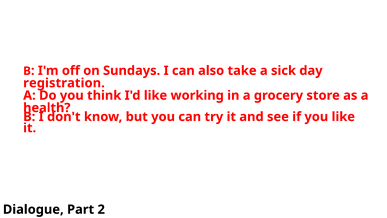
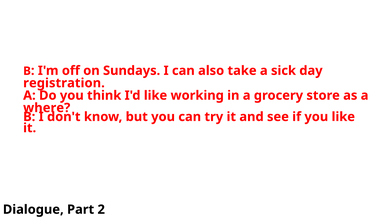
health: health -> where
